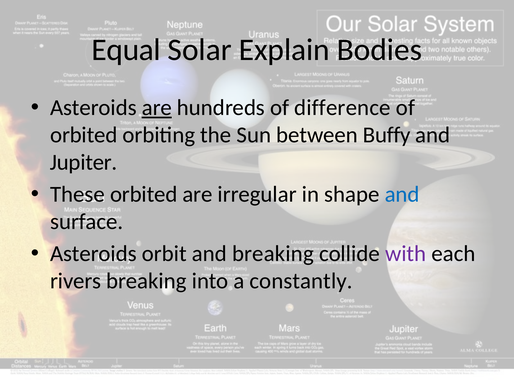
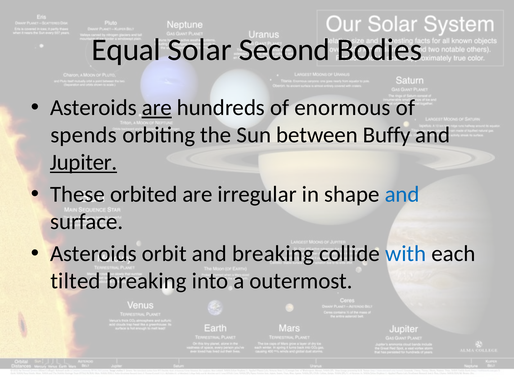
Explain: Explain -> Second
difference: difference -> enormous
orbited at (84, 135): orbited -> spends
Jupiter underline: none -> present
with colour: purple -> blue
rivers: rivers -> tilted
constantly: constantly -> outermost
